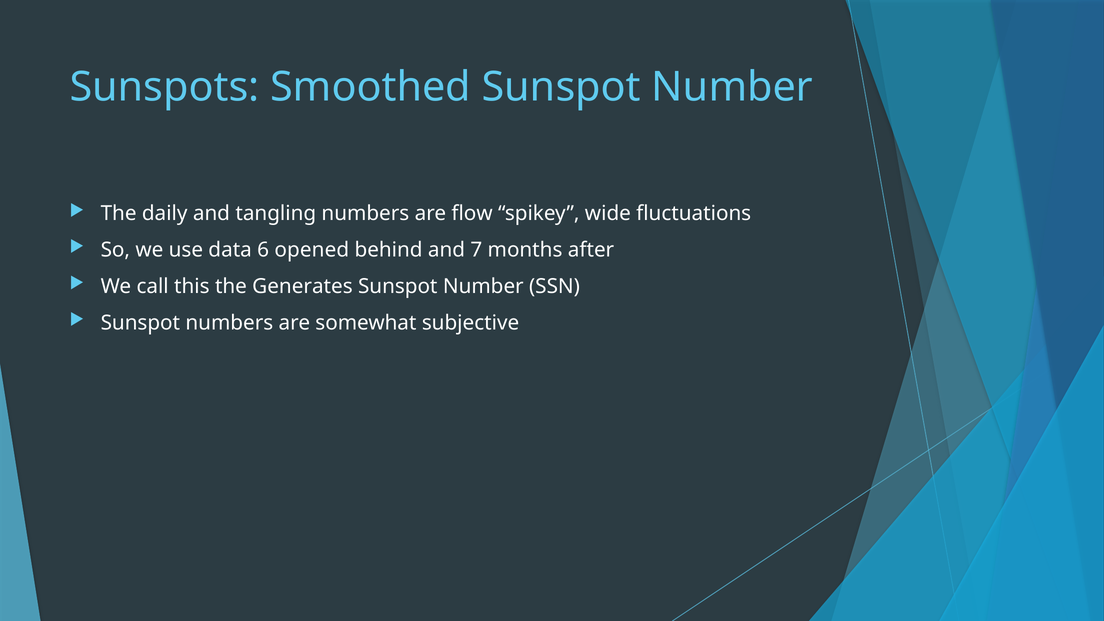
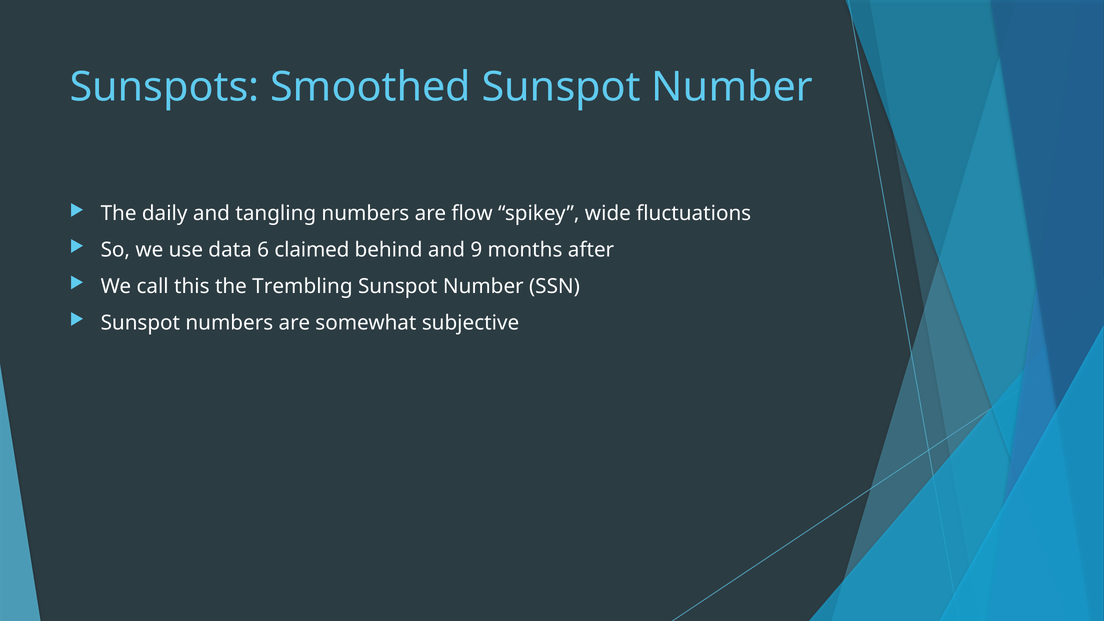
opened: opened -> claimed
7: 7 -> 9
Generates: Generates -> Trembling
